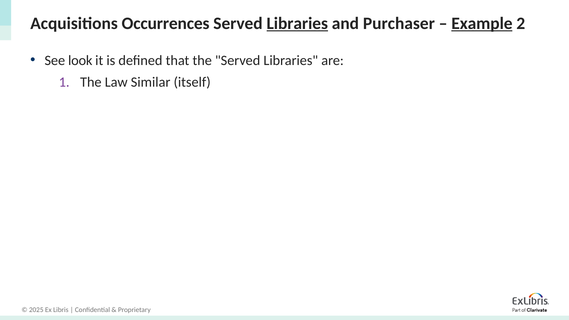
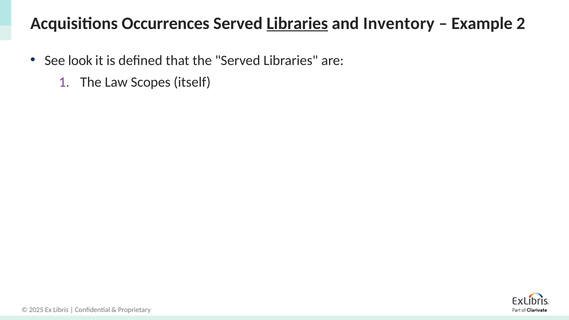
Purchaser: Purchaser -> Inventory
Example underline: present -> none
Similar: Similar -> Scopes
